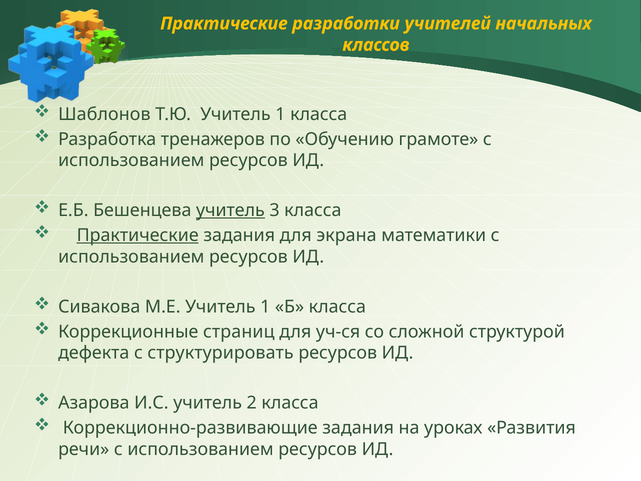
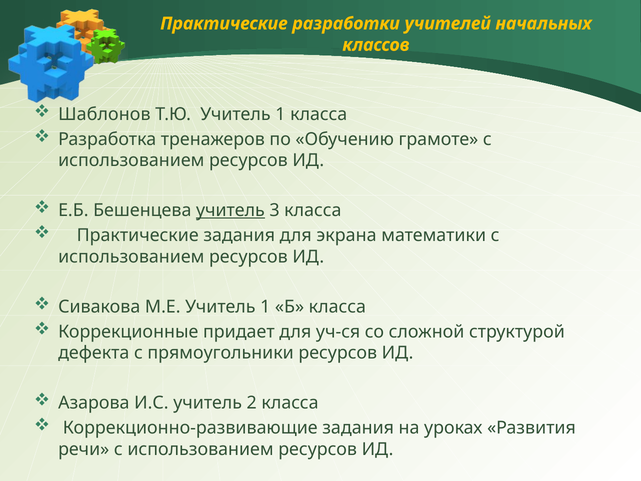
Практические at (138, 235) underline: present -> none
страниц: страниц -> придает
структурировать: структурировать -> прямоугольники
